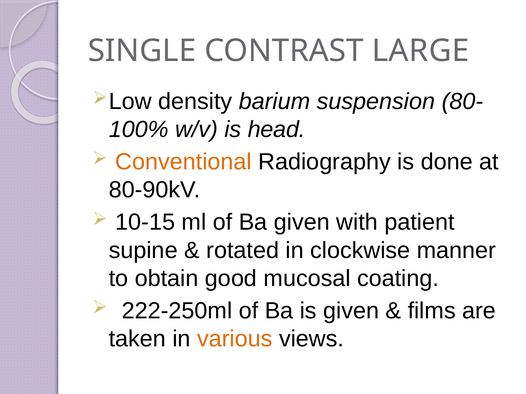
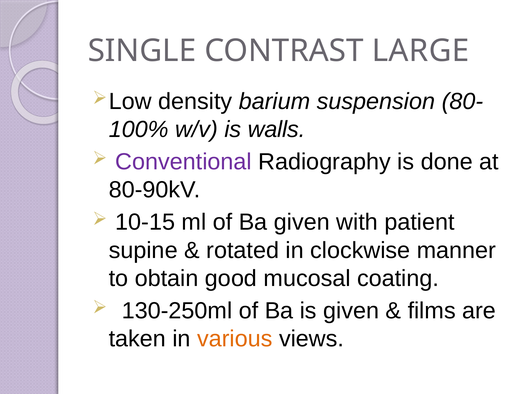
head: head -> walls
Conventional colour: orange -> purple
222-250ml: 222-250ml -> 130-250ml
